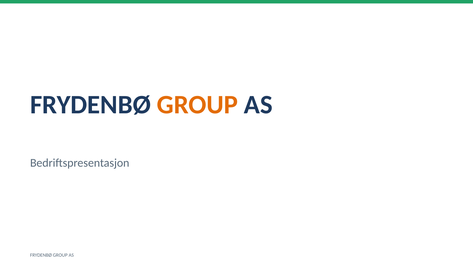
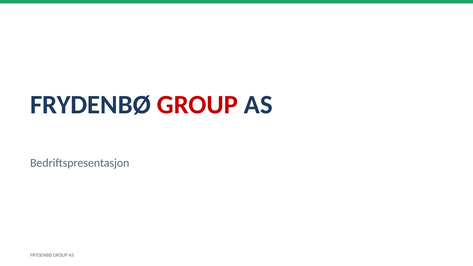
GROUP at (197, 105) colour: orange -> red
